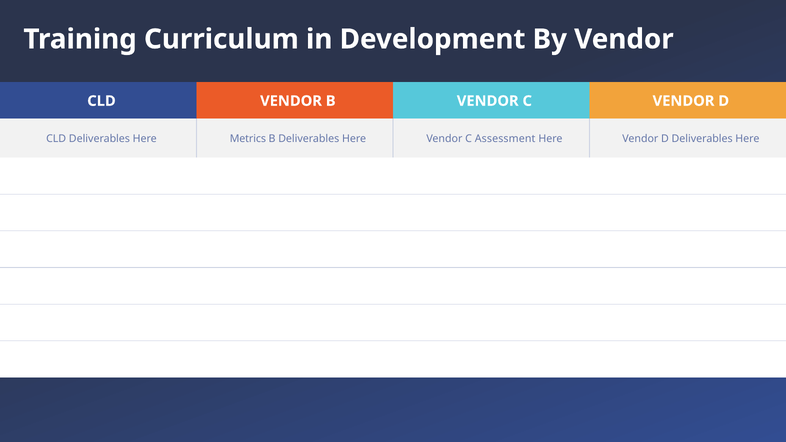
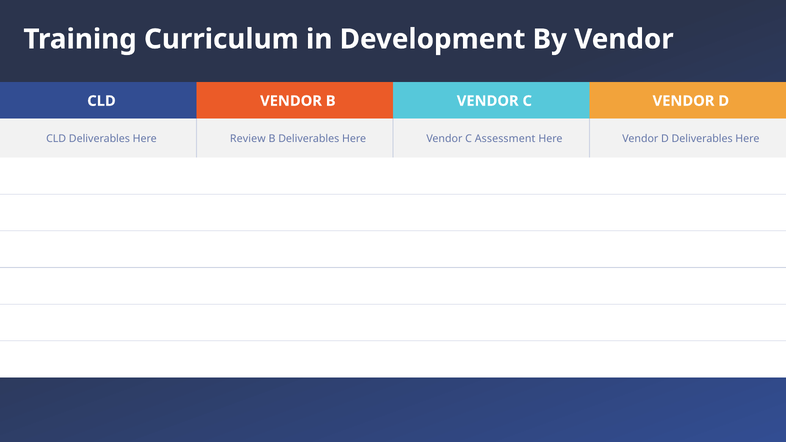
Metrics: Metrics -> Review
